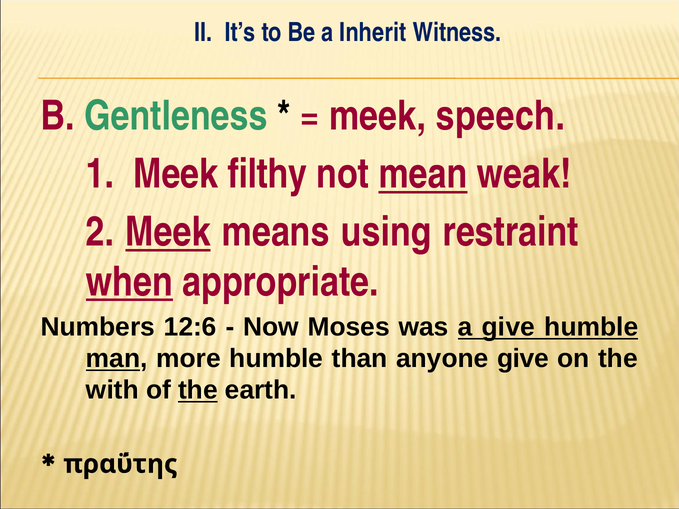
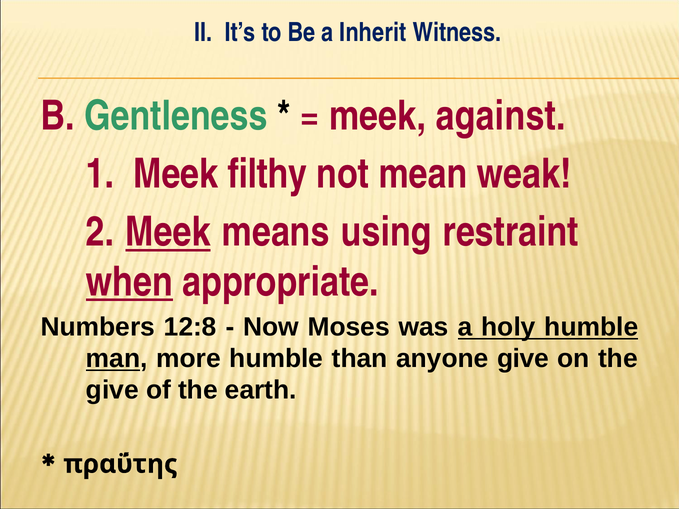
speech: speech -> against
mean underline: present -> none
12:6: 12:6 -> 12:8
a give: give -> holy
with at (112, 390): with -> give
the at (198, 390) underline: present -> none
